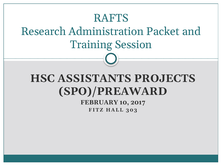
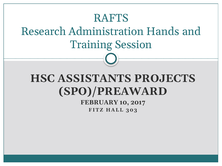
Packet: Packet -> Hands
